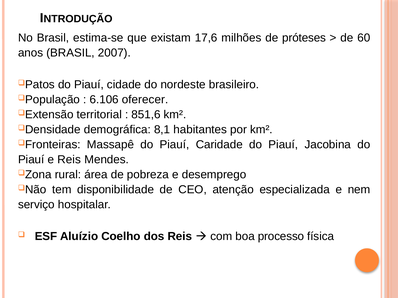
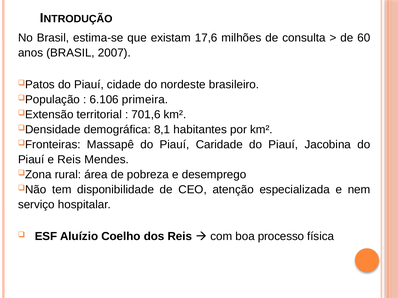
próteses: próteses -> consulta
oferecer: oferecer -> primeira
851,6: 851,6 -> 701,6
